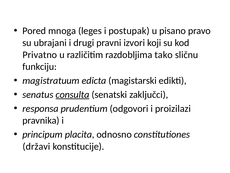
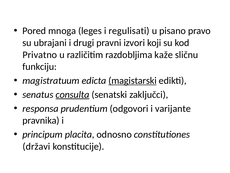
postupak: postupak -> regulisati
tako: tako -> kaže
magistarski underline: none -> present
proizilazi: proizilazi -> varijante
